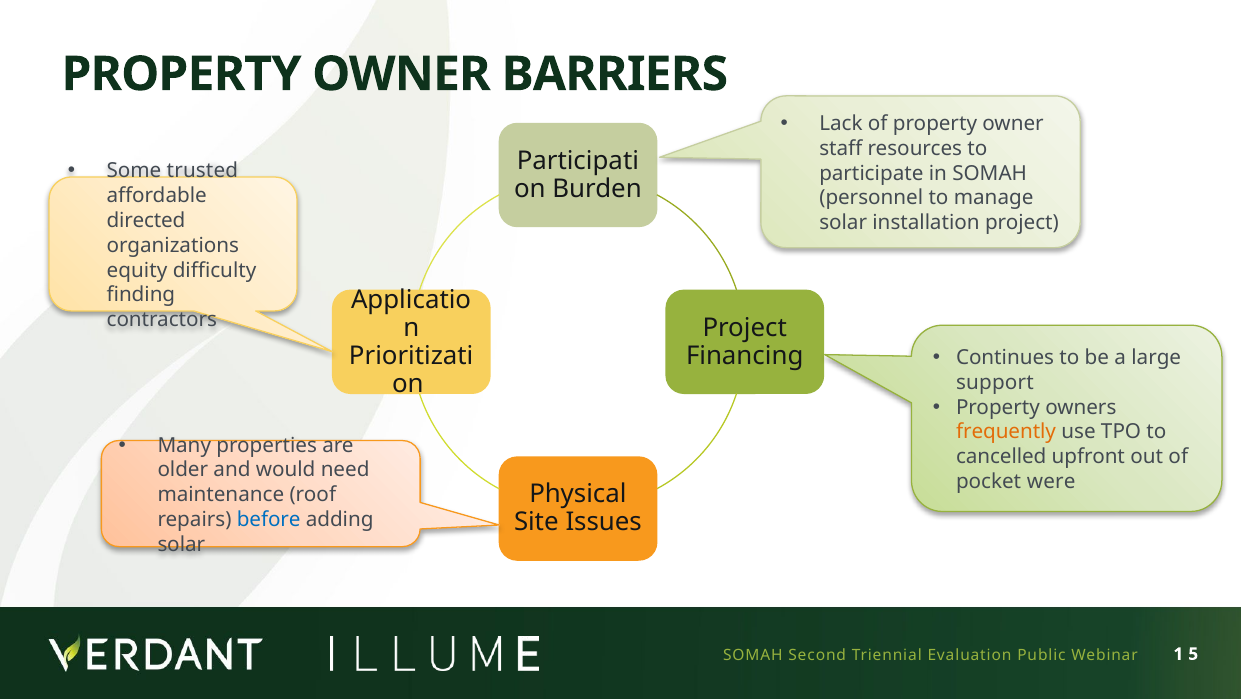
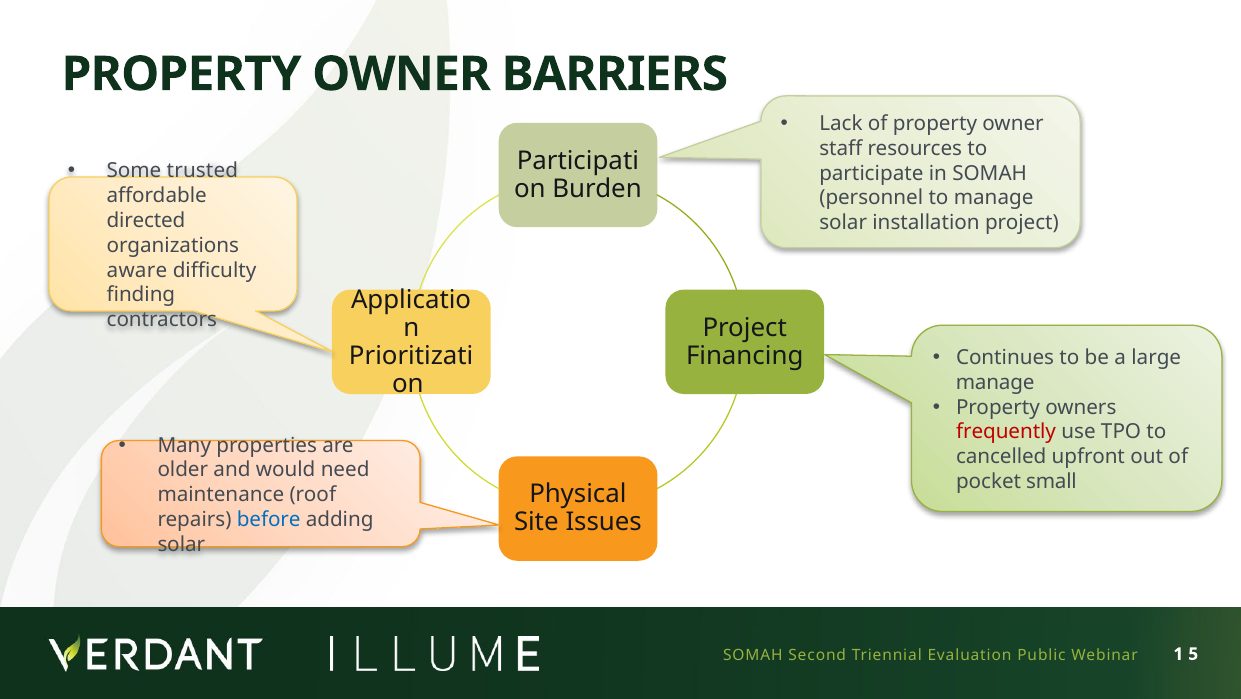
equity: equity -> aware
support at (995, 382): support -> manage
frequently colour: orange -> red
were: were -> small
